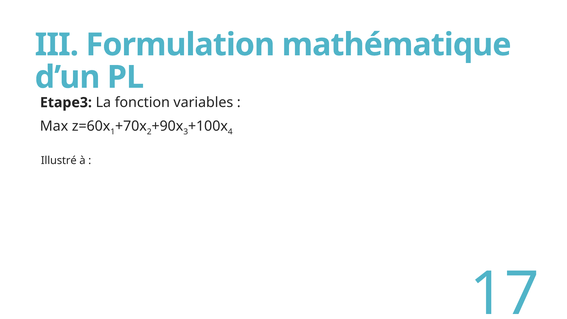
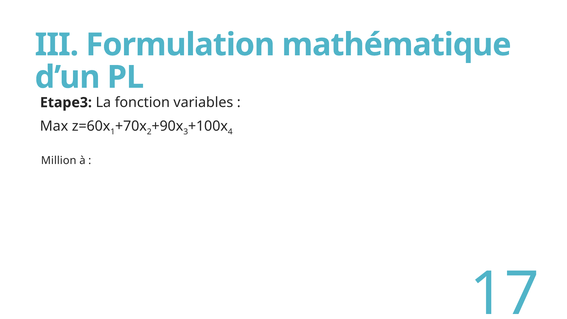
Illustré: Illustré -> Million
